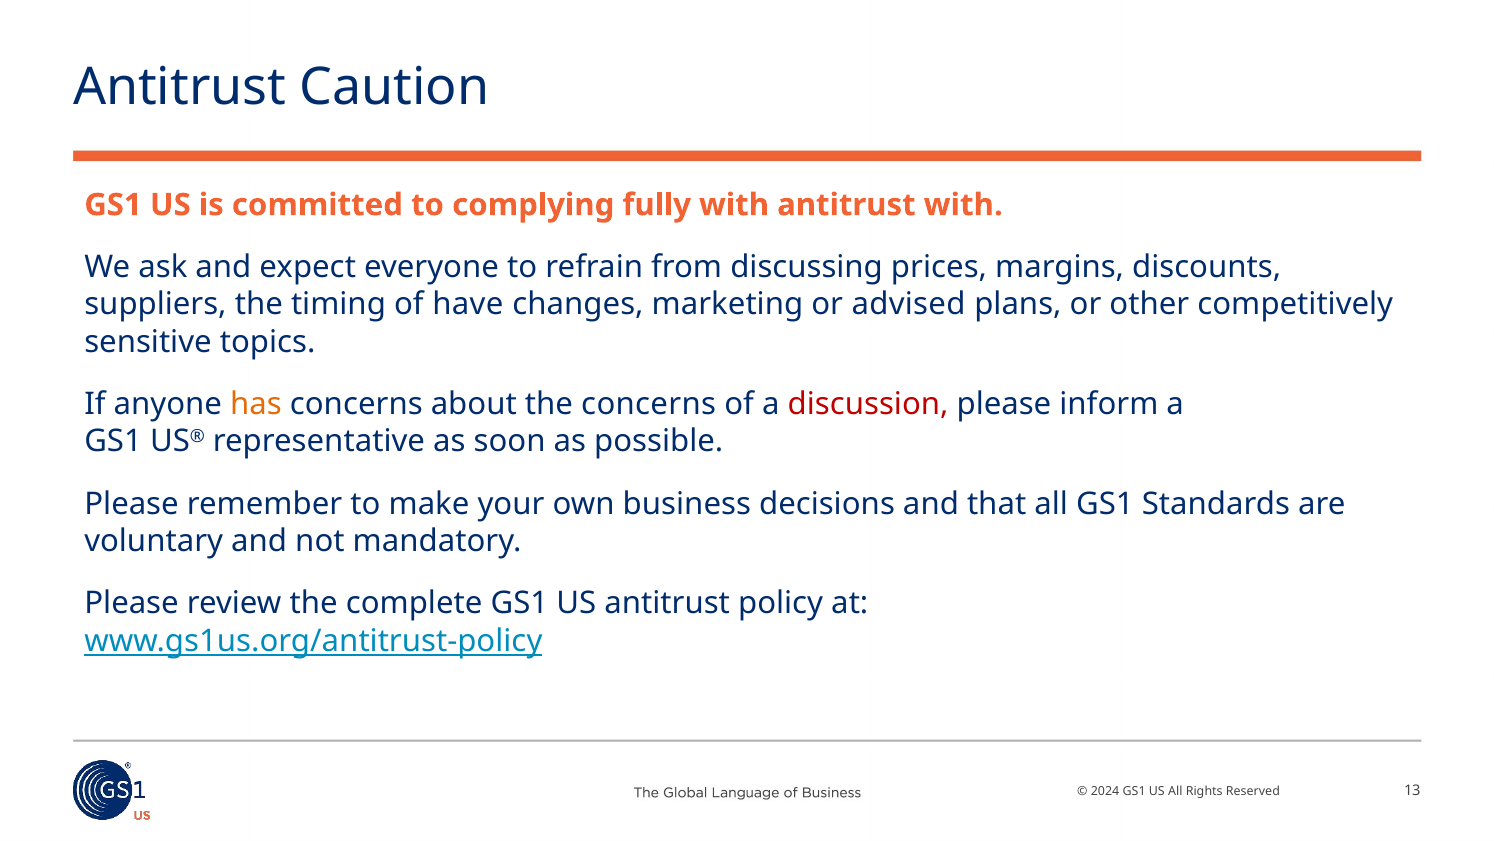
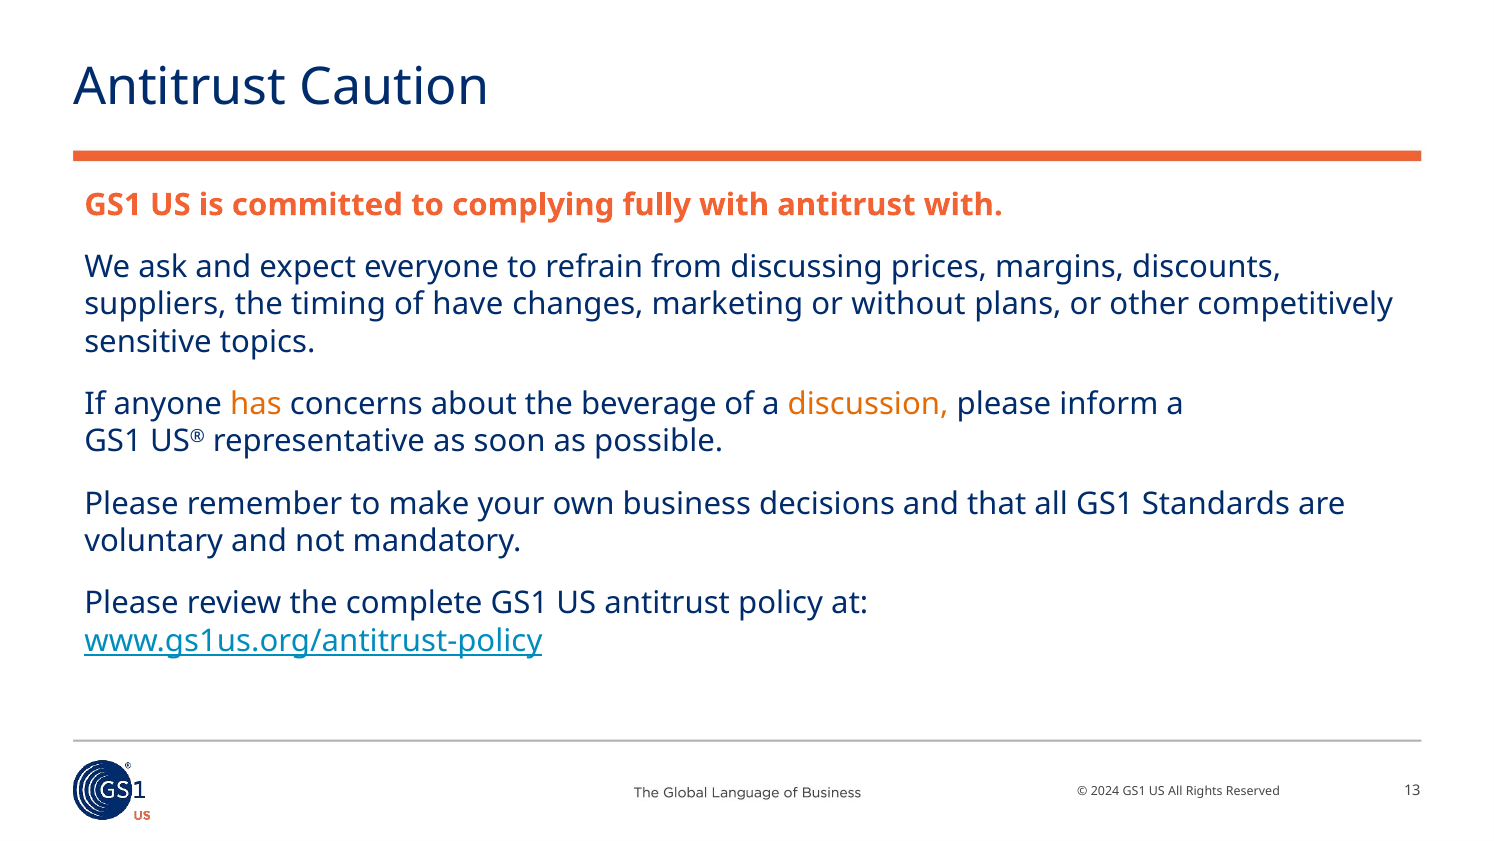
advised: advised -> without
the concerns: concerns -> beverage
discussion colour: red -> orange
